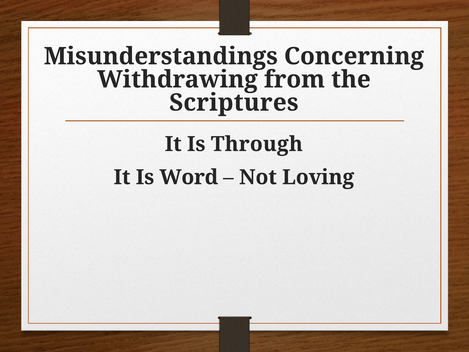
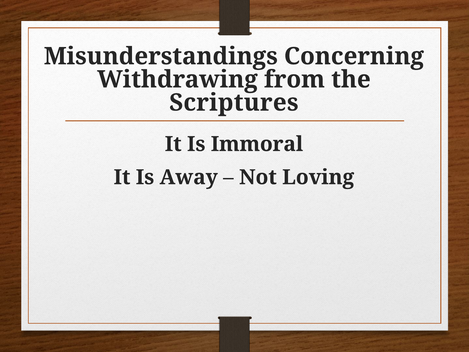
Through: Through -> Immoral
Word: Word -> Away
